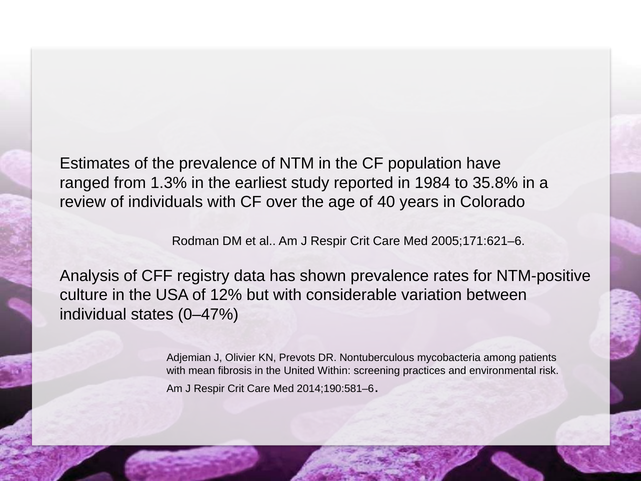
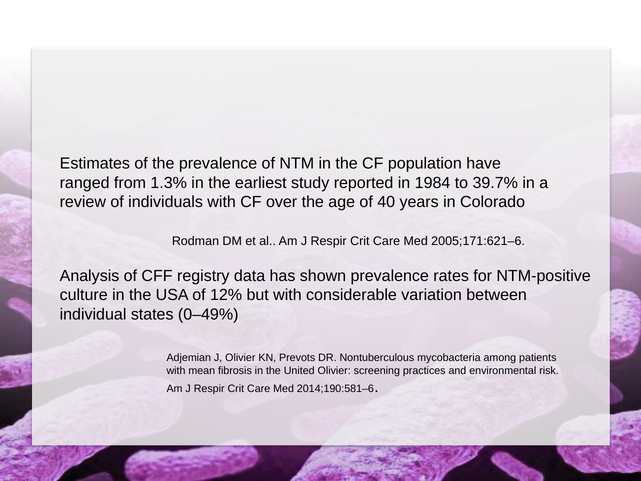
35.8%: 35.8% -> 39.7%
0–47%: 0–47% -> 0–49%
United Within: Within -> Olivier
